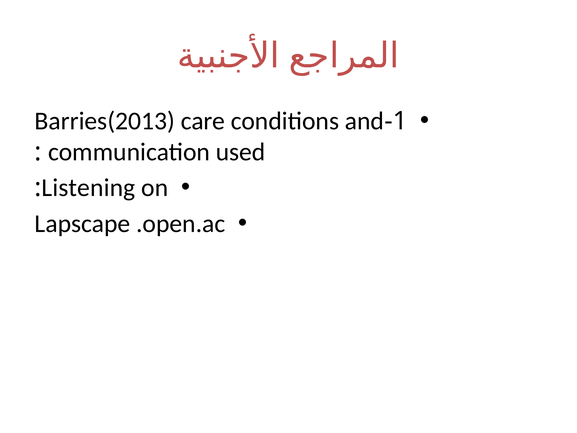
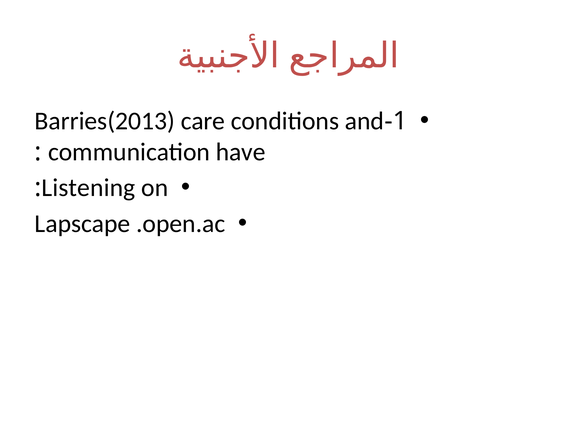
used: used -> have
